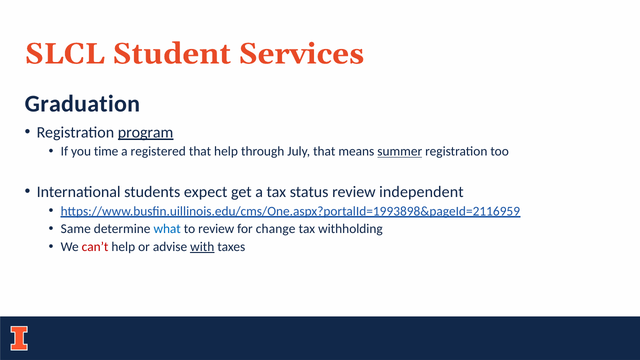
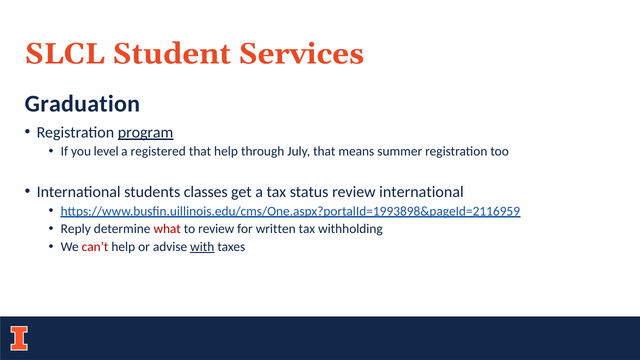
time: time -> level
summer underline: present -> none
expect: expect -> classes
review independent: independent -> international
Same: Same -> Reply
what colour: blue -> red
change: change -> written
